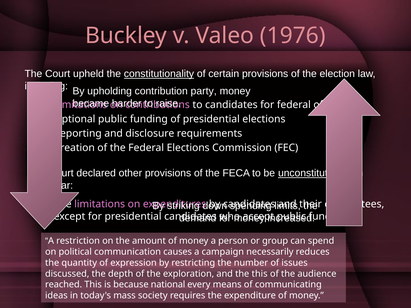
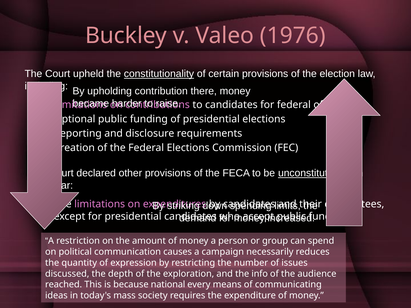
party: party -> there
the this: this -> info
